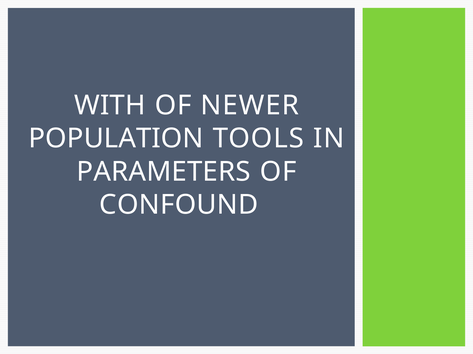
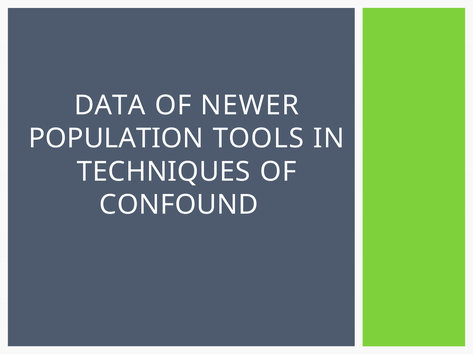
WITH: WITH -> DATA
PARAMETERS: PARAMETERS -> TECHNIQUES
